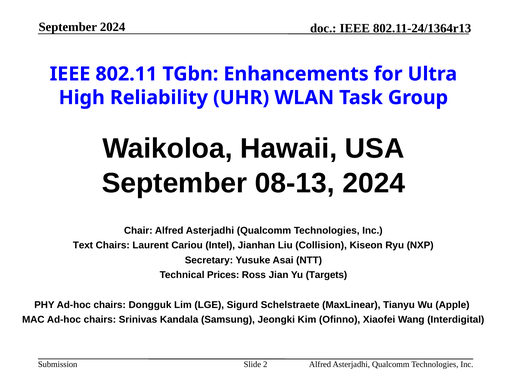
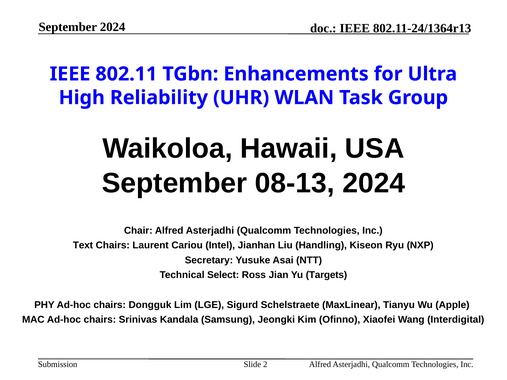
Collision: Collision -> Handling
Prices: Prices -> Select
